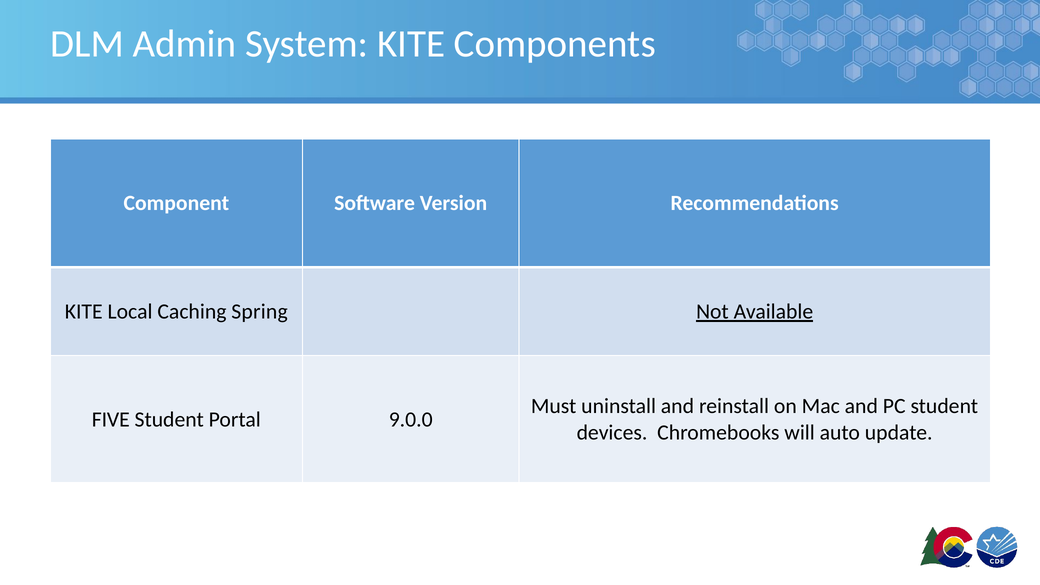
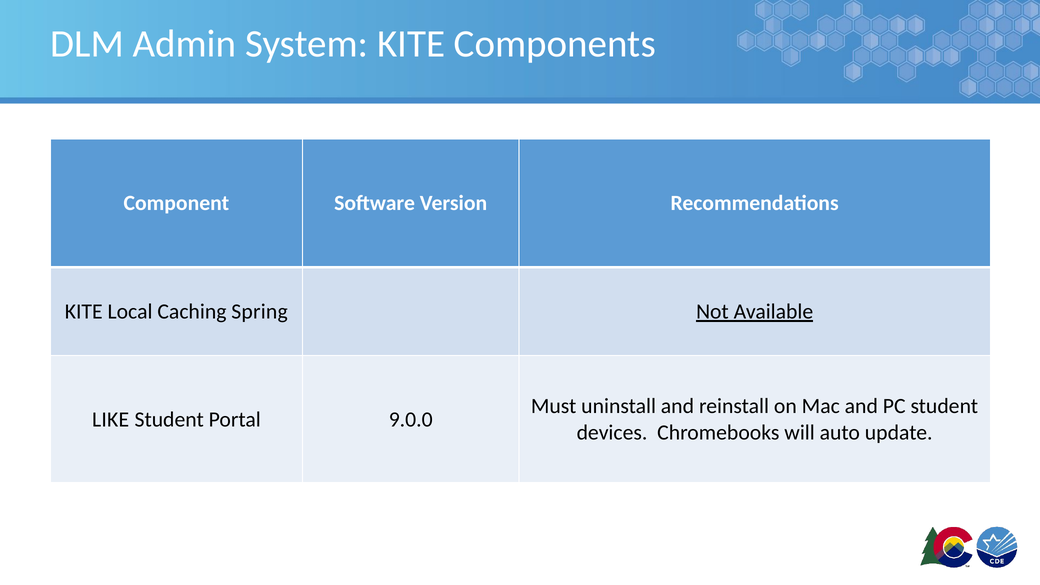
FIVE: FIVE -> LIKE
